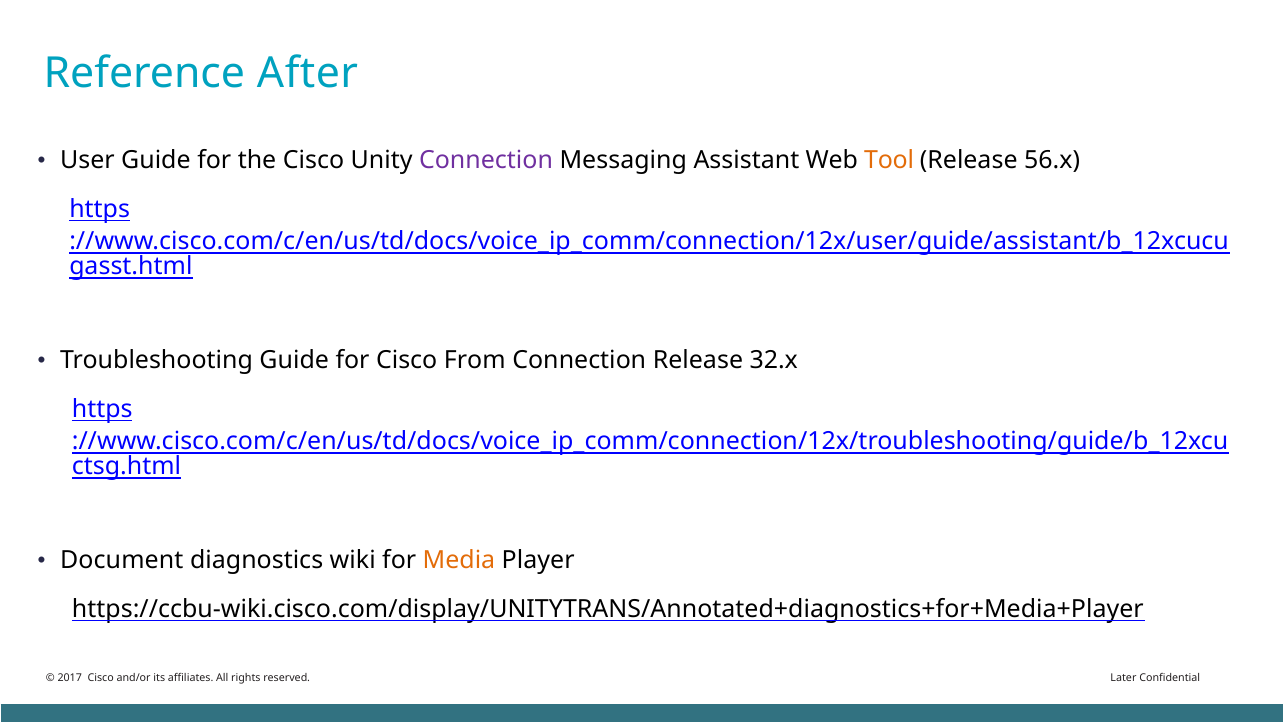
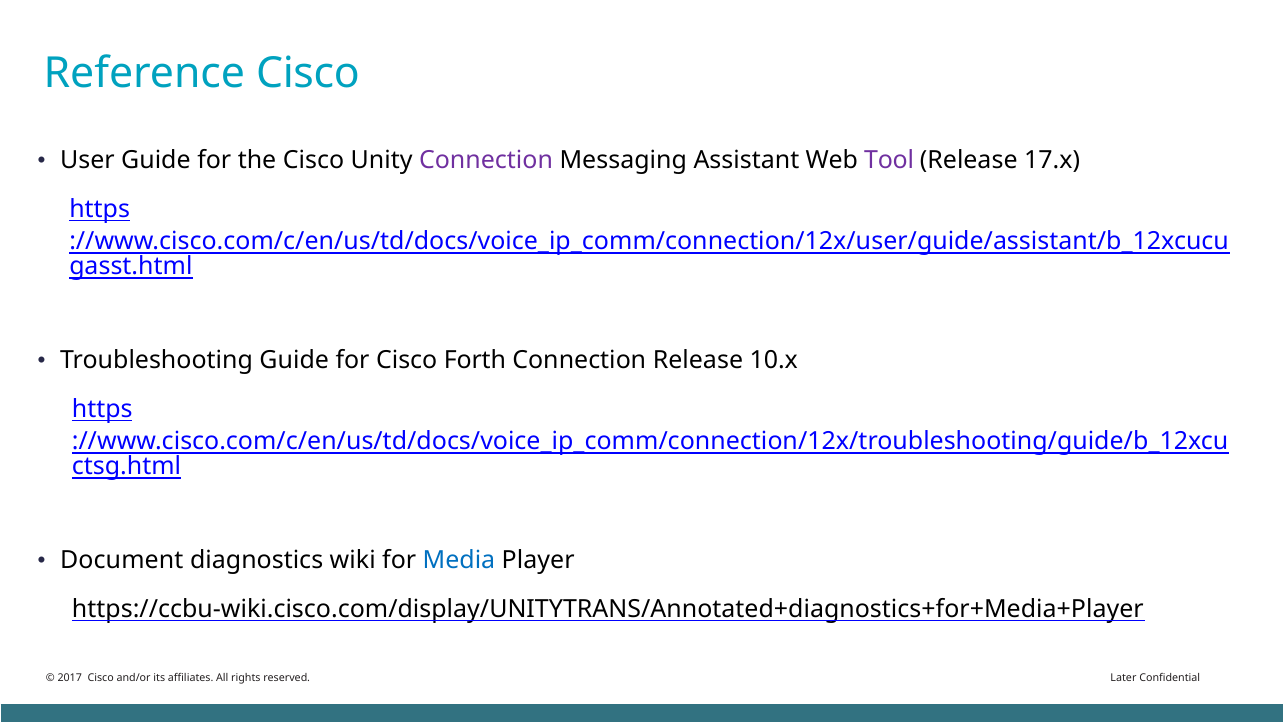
Reference After: After -> Cisco
Tool colour: orange -> purple
56.x: 56.x -> 17.x
From: From -> Forth
32.x: 32.x -> 10.x
Media colour: orange -> blue
